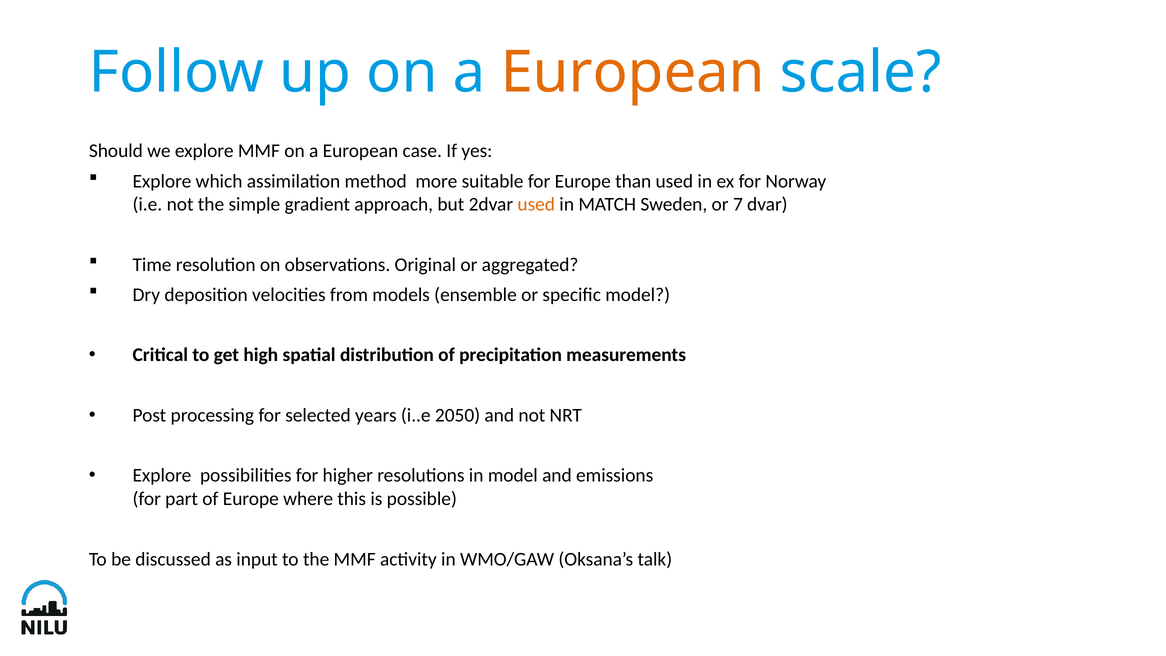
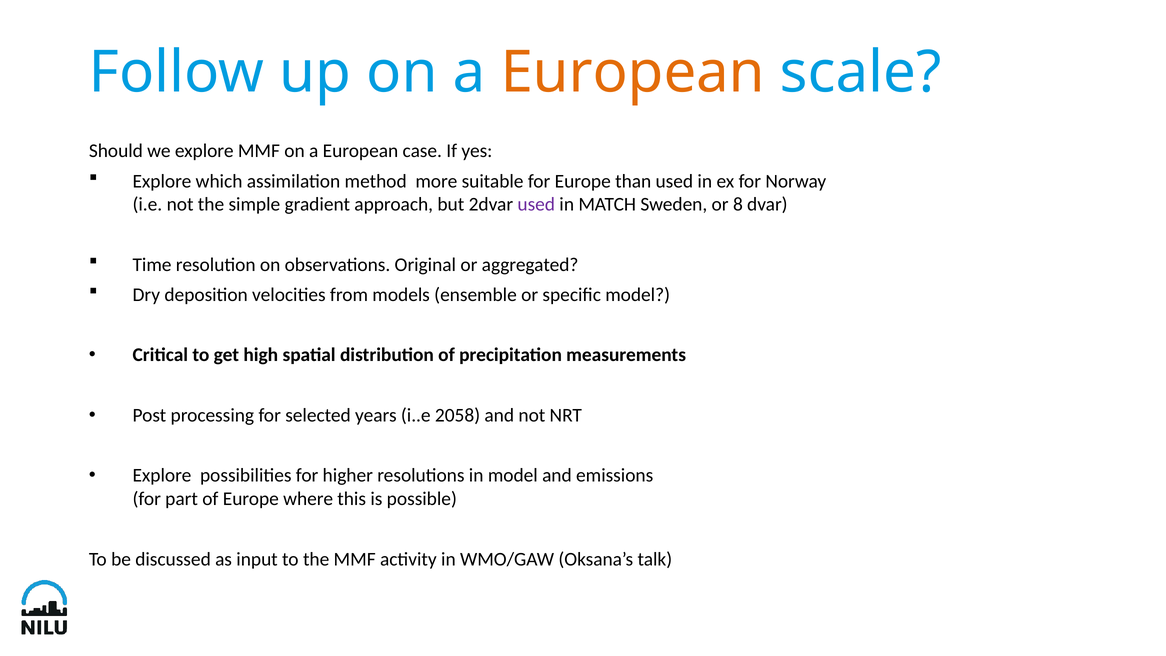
used at (536, 204) colour: orange -> purple
7: 7 -> 8
2050: 2050 -> 2058
